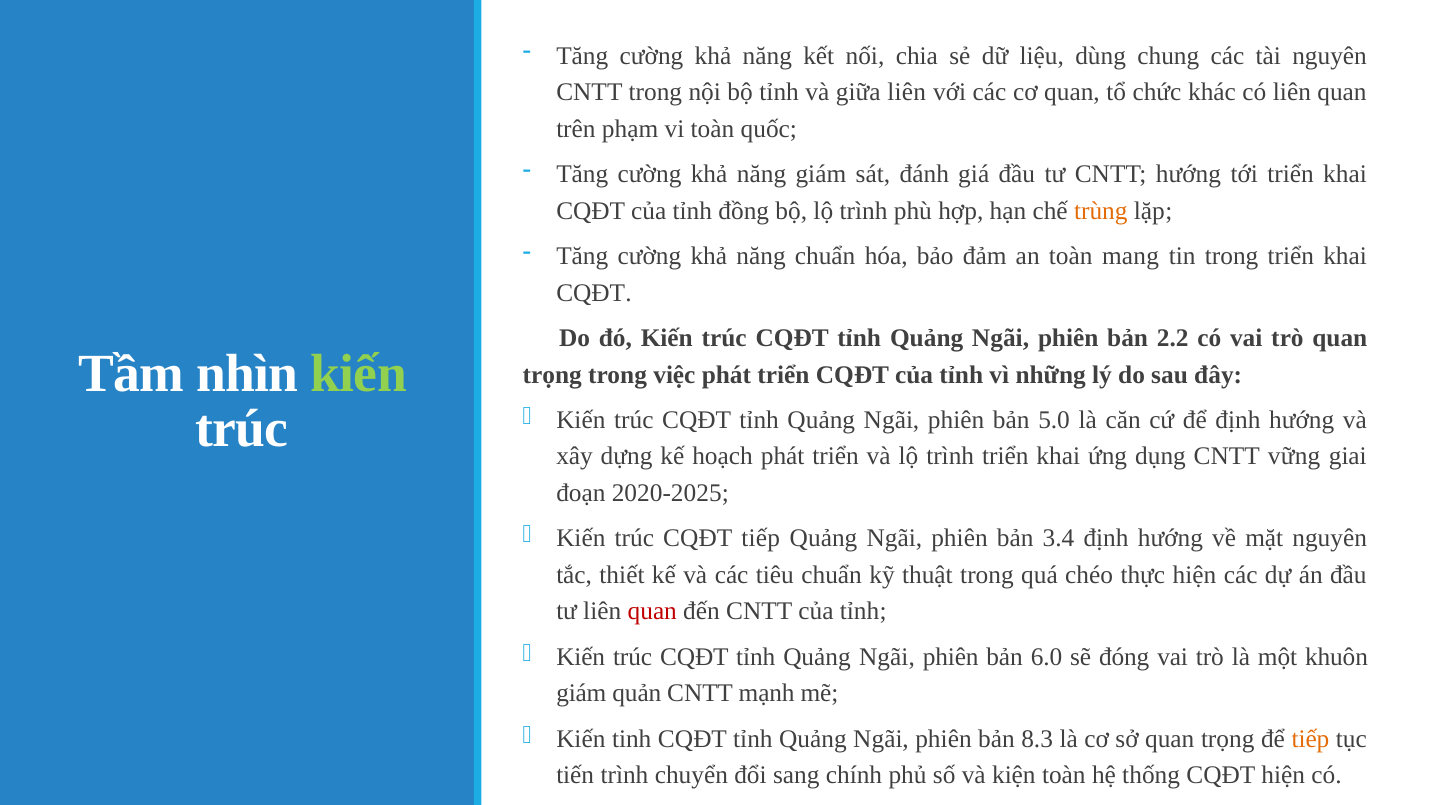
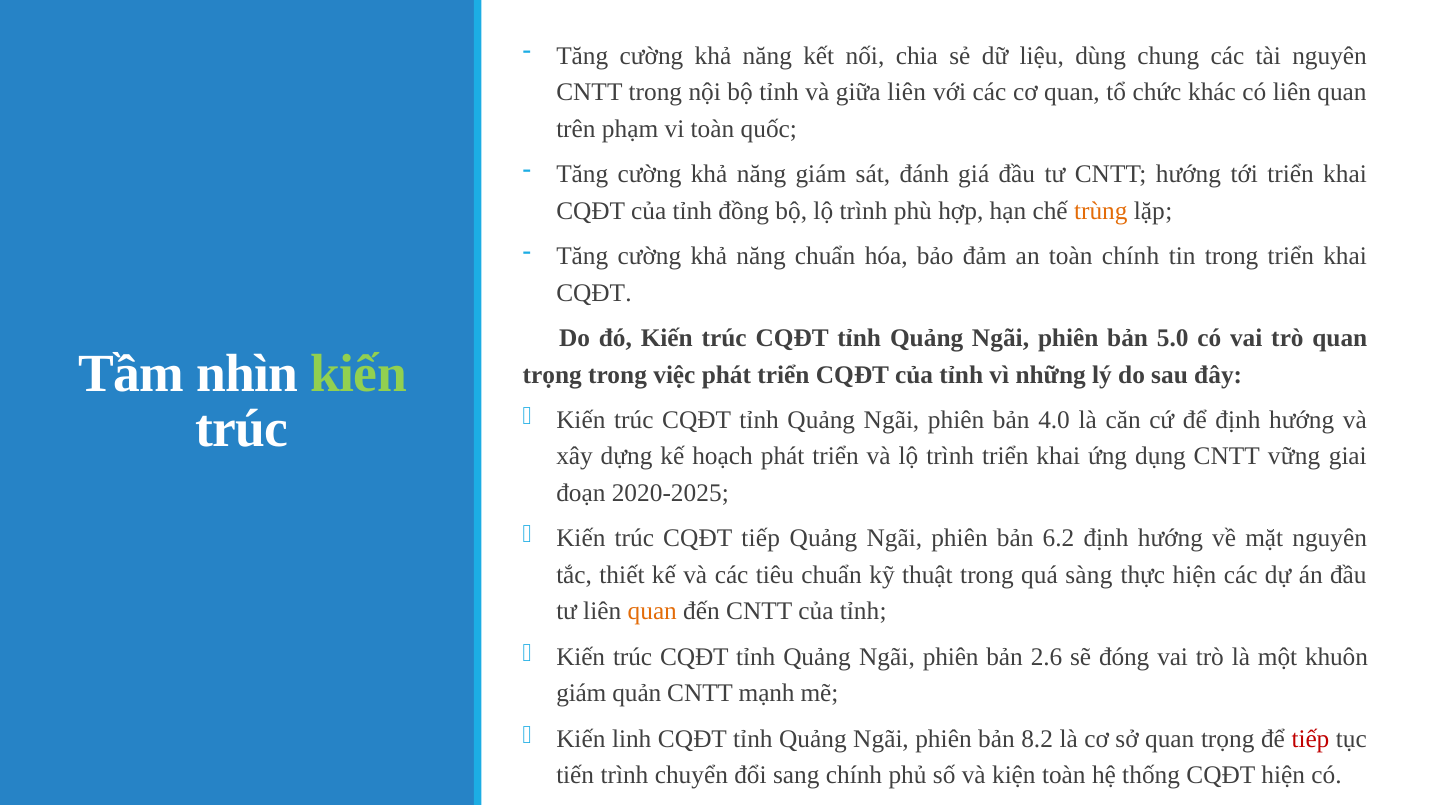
toàn mang: mang -> chính
2.2: 2.2 -> 5.0
5.0: 5.0 -> 4.0
3.4: 3.4 -> 6.2
chéo: chéo -> sàng
quan at (652, 611) colour: red -> orange
6.0: 6.0 -> 2.6
tinh: tinh -> linh
8.3: 8.3 -> 8.2
tiếp at (1310, 738) colour: orange -> red
